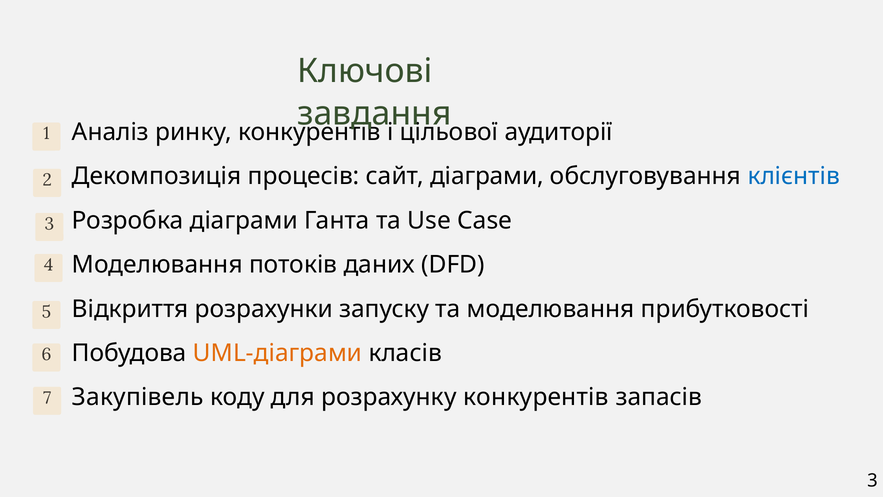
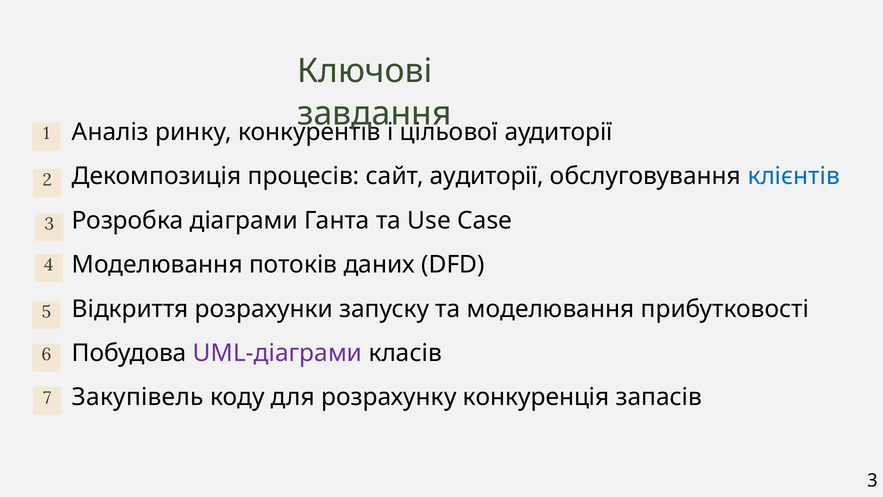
сайт діаграми: діаграми -> аудиторії
UML-діаграми colour: orange -> purple
розрахунку конкурентів: конкурентів -> конкуренція
